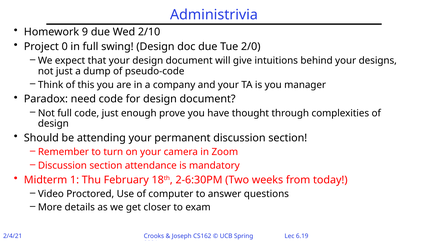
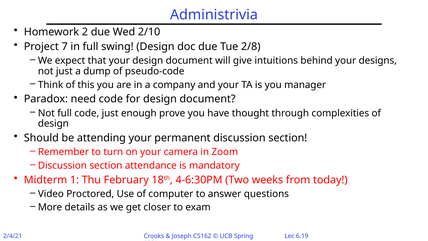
9: 9 -> 2
0: 0 -> 7
2/0: 2/0 -> 2/8
2-6:30PM: 2-6:30PM -> 4-6:30PM
